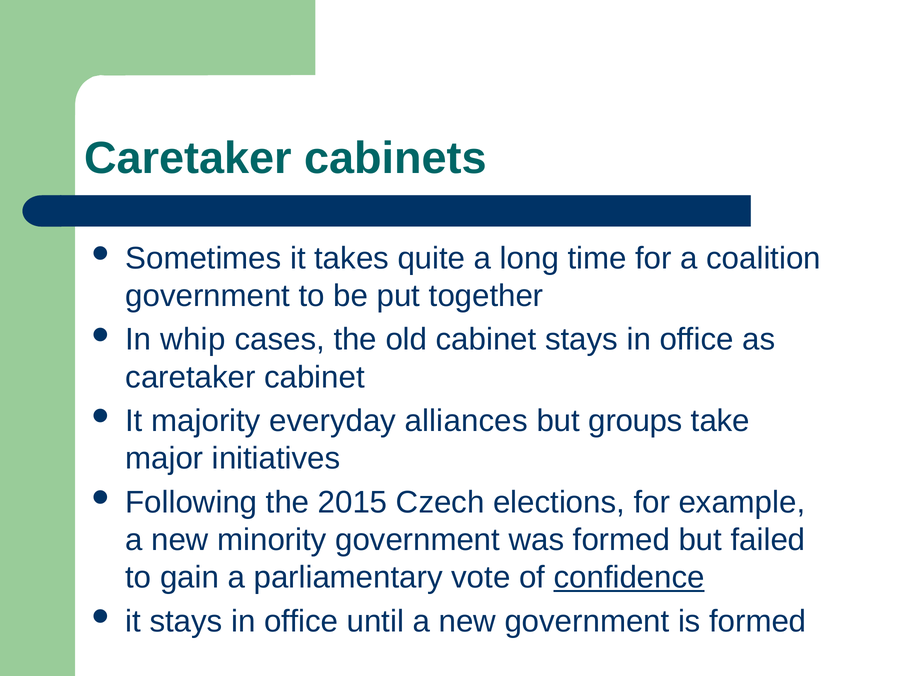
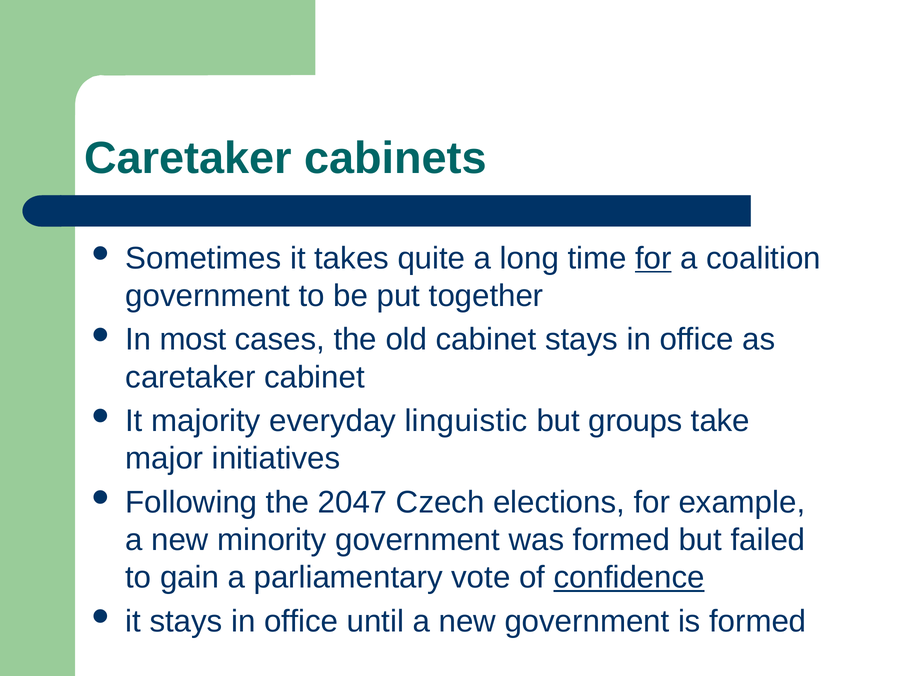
for at (653, 258) underline: none -> present
whip: whip -> most
alliances: alliances -> linguistic
2015: 2015 -> 2047
